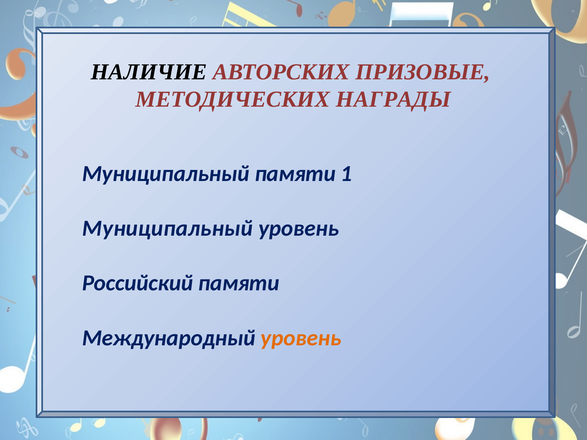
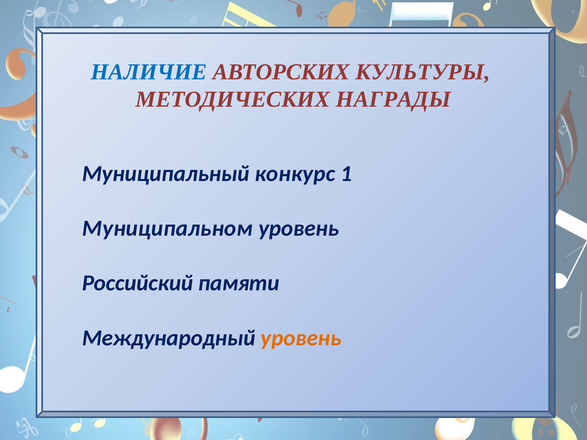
НАЛИЧИЕ colour: black -> blue
ПРИЗОВЫЕ: ПРИЗОВЫЕ -> КУЛЬТУРЫ
Муниципальный памяти: памяти -> конкурс
Муниципальный at (168, 228): Муниципальный -> Муниципальном
